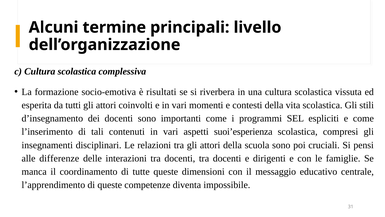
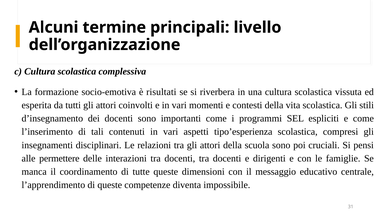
suoi’esperienza: suoi’esperienza -> tipo’esperienza
differenze: differenze -> permettere
